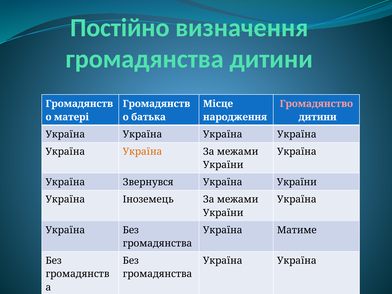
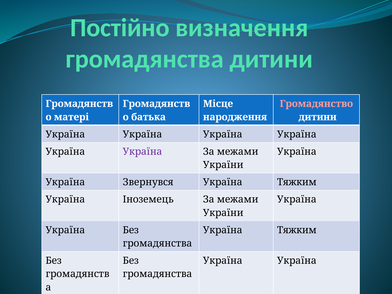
Україна at (142, 152) colour: orange -> purple
України at (297, 182): України -> Тяжким
Матиме at (297, 230): Матиме -> Тяжким
